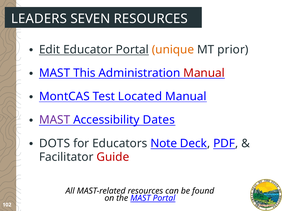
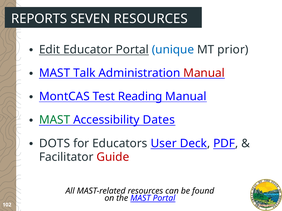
LEADERS: LEADERS -> REPORTS
unique colour: orange -> blue
This: This -> Talk
Located: Located -> Reading
MAST at (55, 120) colour: purple -> green
Note: Note -> User
